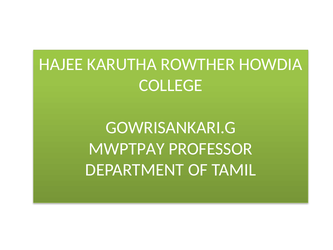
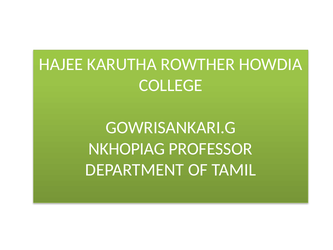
MWPTPAY: MWPTPAY -> NKHOPIAG
